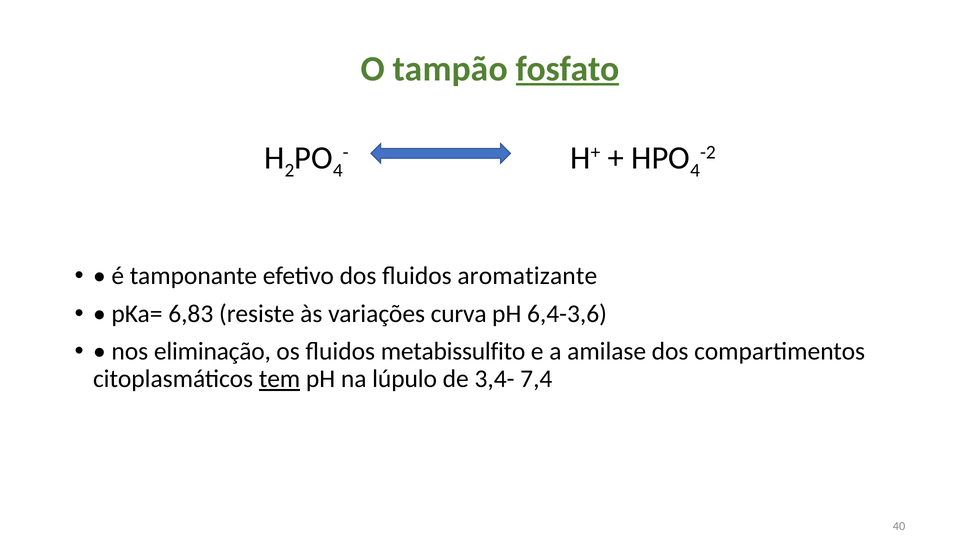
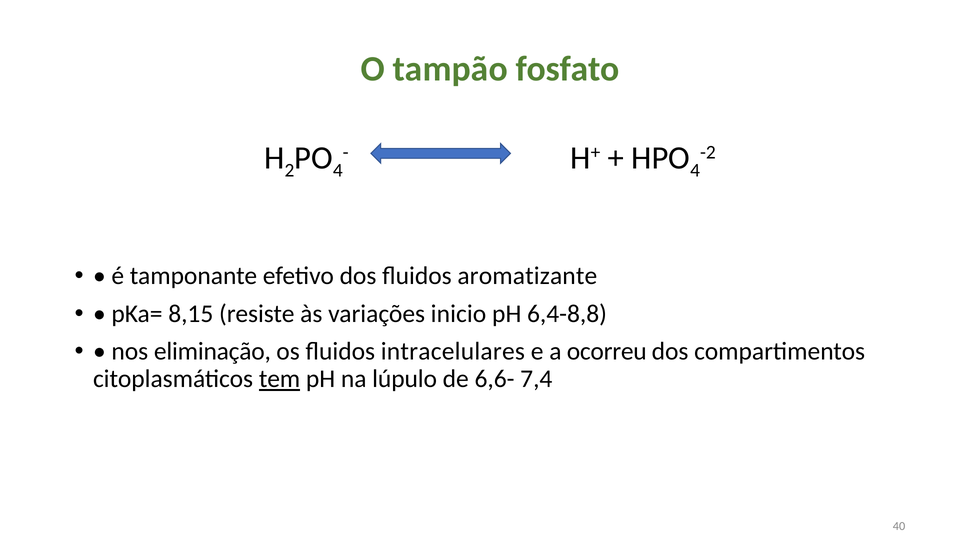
fosfato underline: present -> none
6,83: 6,83 -> 8,15
curva: curva -> inicio
6,4-3,6: 6,4-3,6 -> 6,4-8,8
metabissulfito: metabissulfito -> intracelulares
amilase: amilase -> ocorreu
3,4-: 3,4- -> 6,6-
